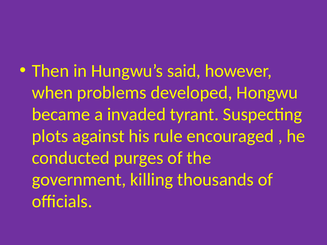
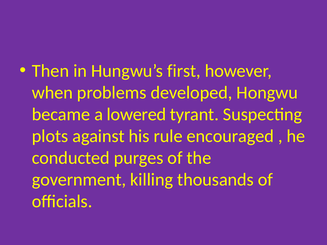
said: said -> first
invaded: invaded -> lowered
